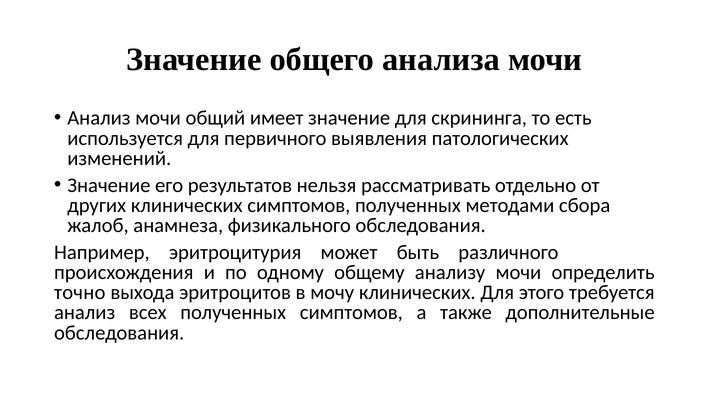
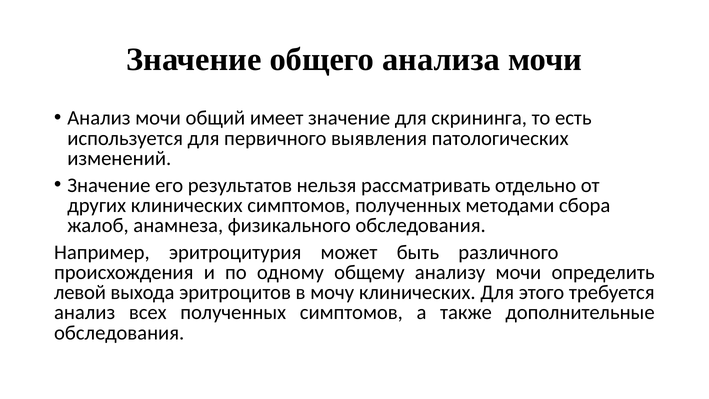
точно: точно -> левой
